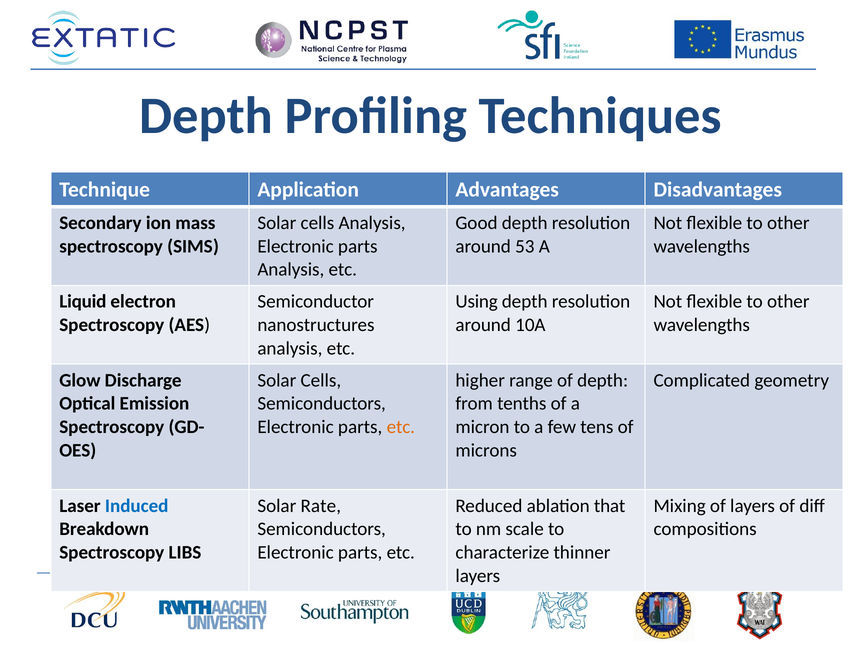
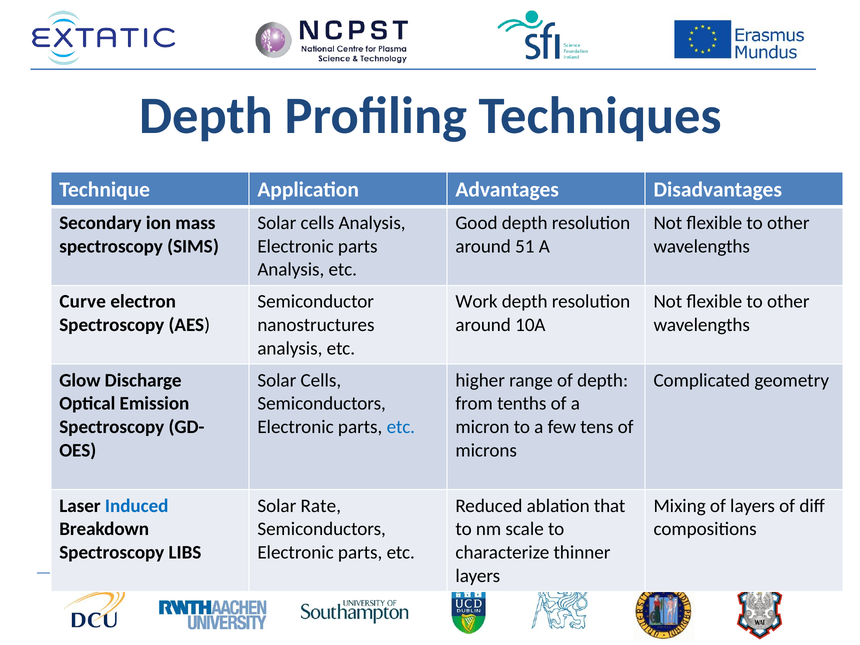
53: 53 -> 51
Liquid: Liquid -> Curve
Using: Using -> Work
etc at (401, 427) colour: orange -> blue
